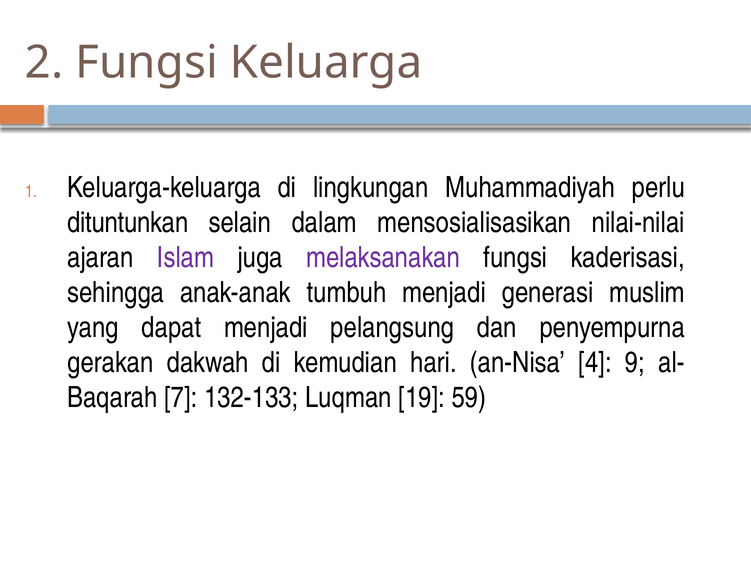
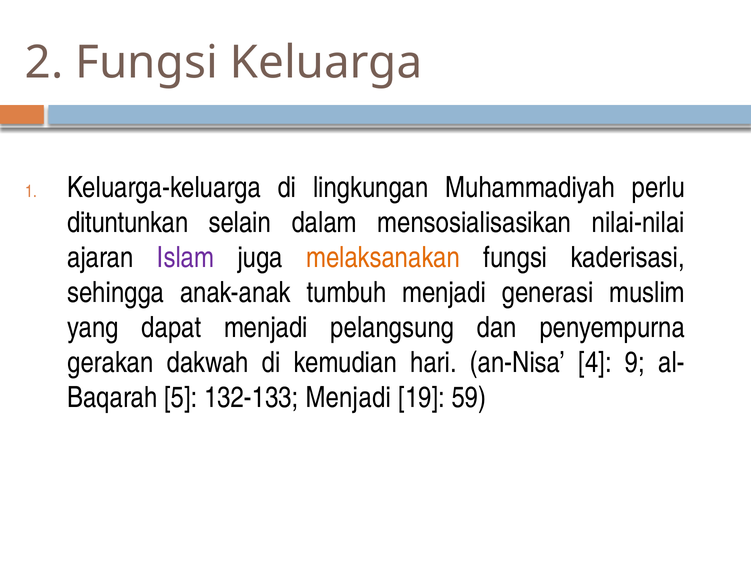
melaksanakan colour: purple -> orange
7: 7 -> 5
132-133 Luqman: Luqman -> Menjadi
